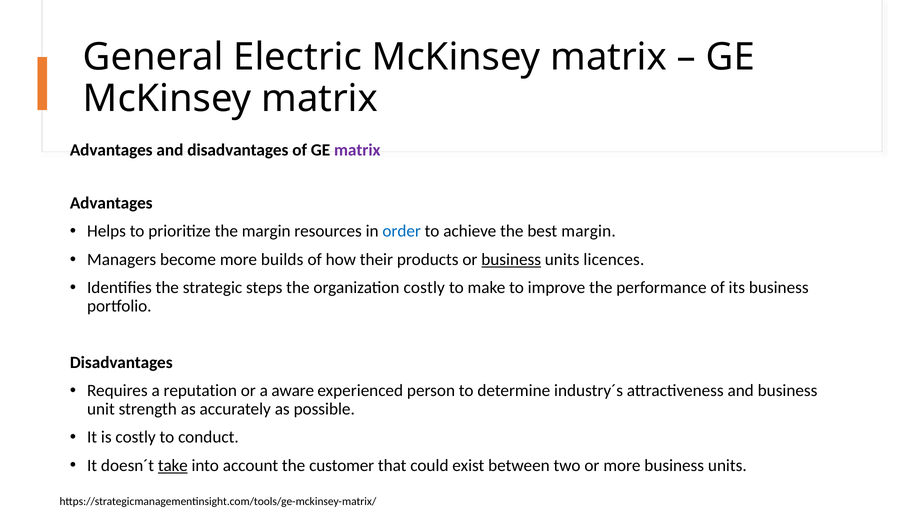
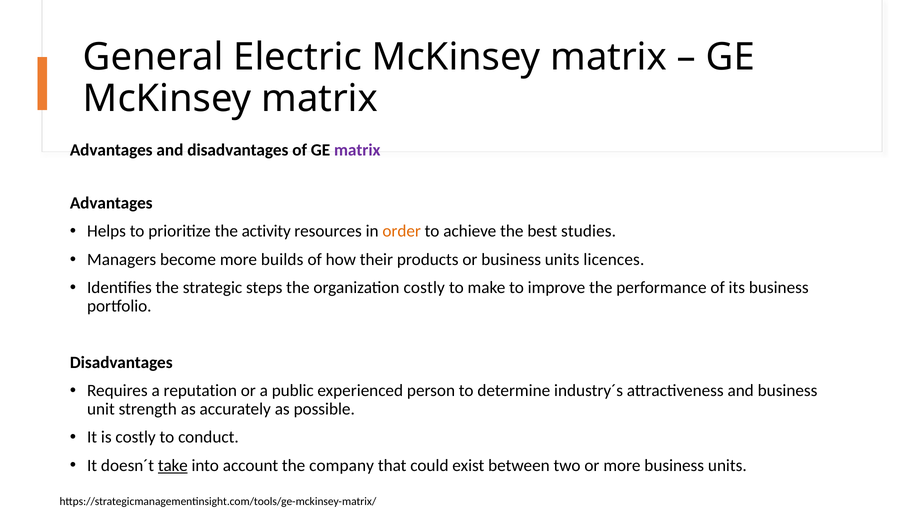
the margin: margin -> activity
order colour: blue -> orange
best margin: margin -> studies
business at (511, 259) underline: present -> none
aware: aware -> public
customer: customer -> company
